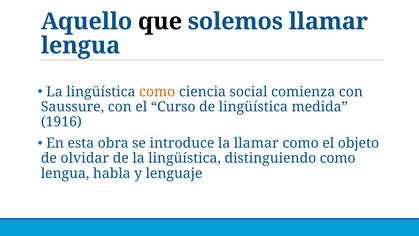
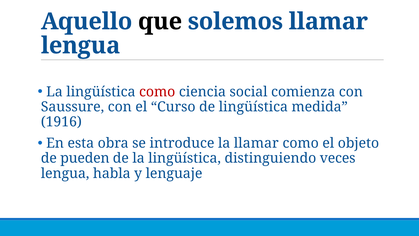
como at (157, 92) colour: orange -> red
olvidar: olvidar -> pueden
distinguiendo como: como -> veces
